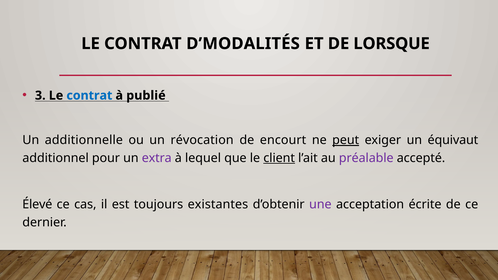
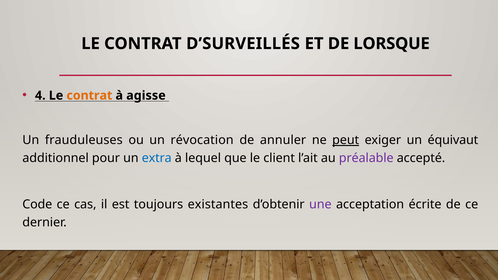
D’MODALITÉS: D’MODALITÉS -> D’SURVEILLÉS
3: 3 -> 4
contrat at (89, 96) colour: blue -> orange
publié: publié -> agisse
additionnelle: additionnelle -> frauduleuses
encourt: encourt -> annuler
extra colour: purple -> blue
client underline: present -> none
Élevé: Élevé -> Code
